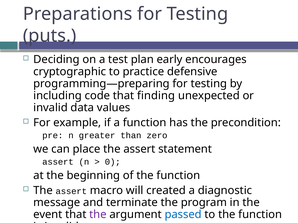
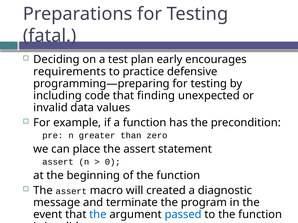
puts: puts -> fatal
cryptographic: cryptographic -> requirements
the at (98, 215) colour: purple -> blue
